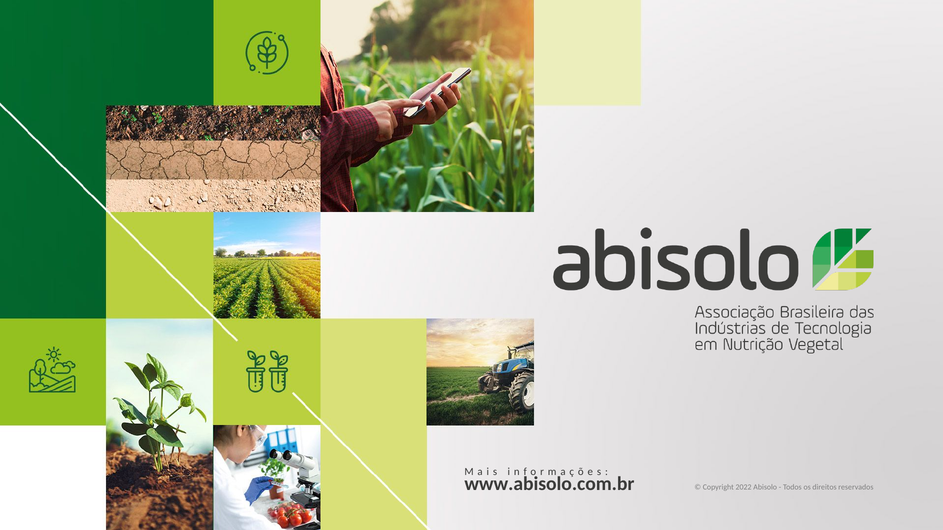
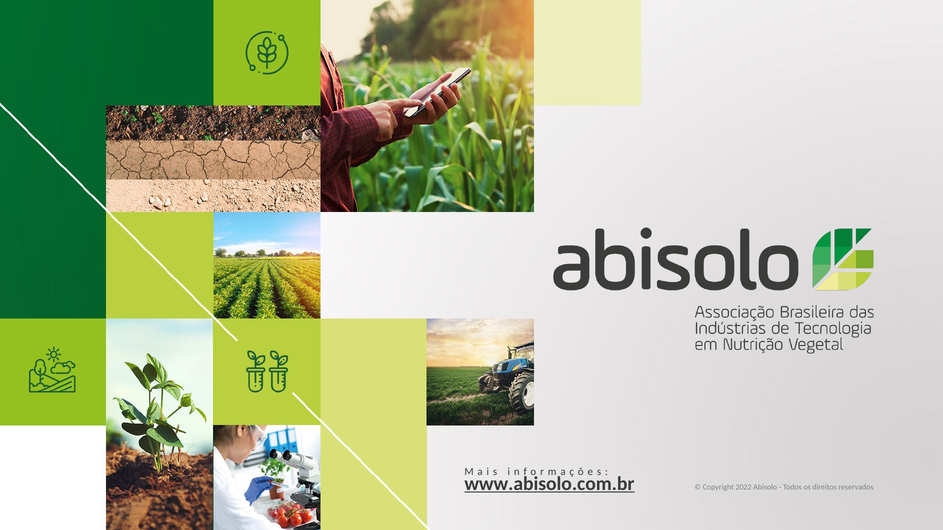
www.abisolo.com.br underline: none -> present
